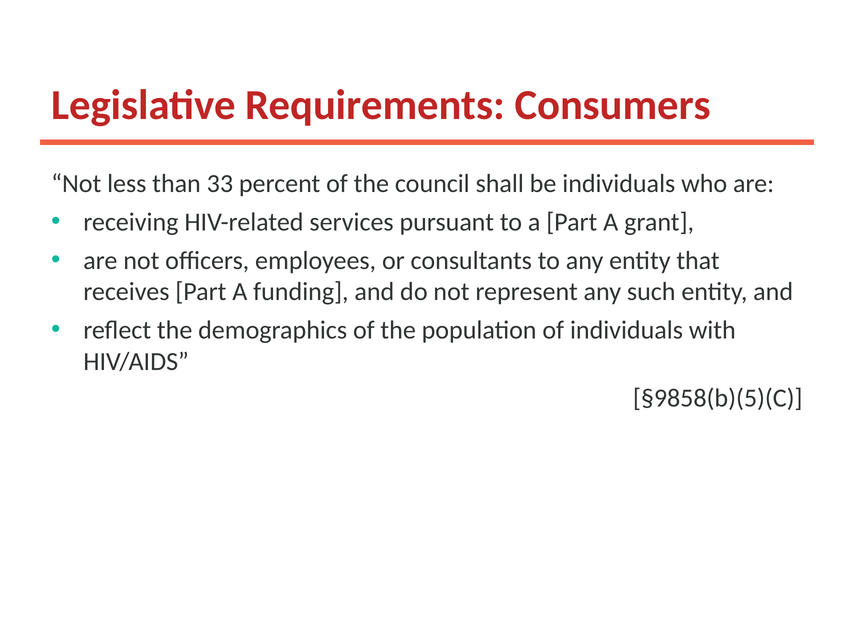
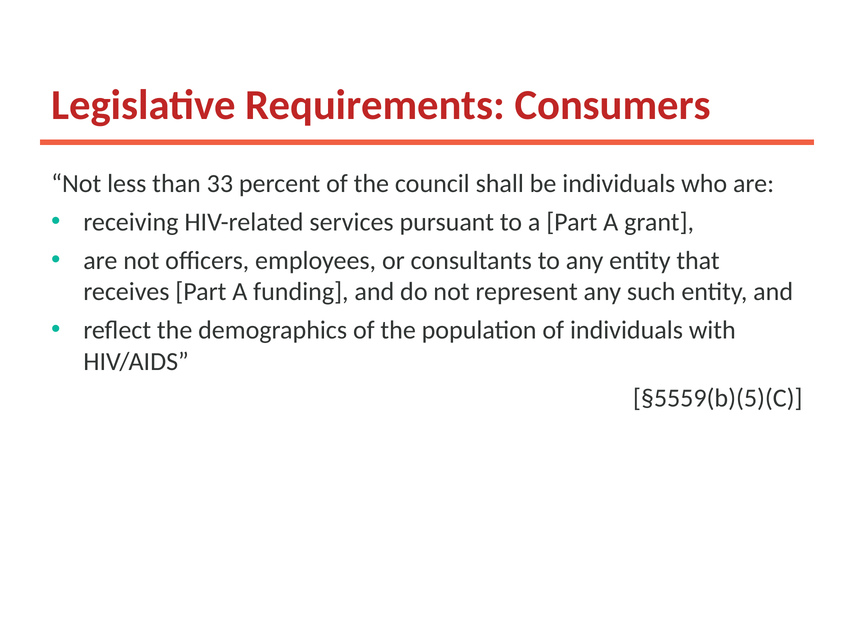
§9858(b)(5)(C: §9858(b)(5)(C -> §5559(b)(5)(C
